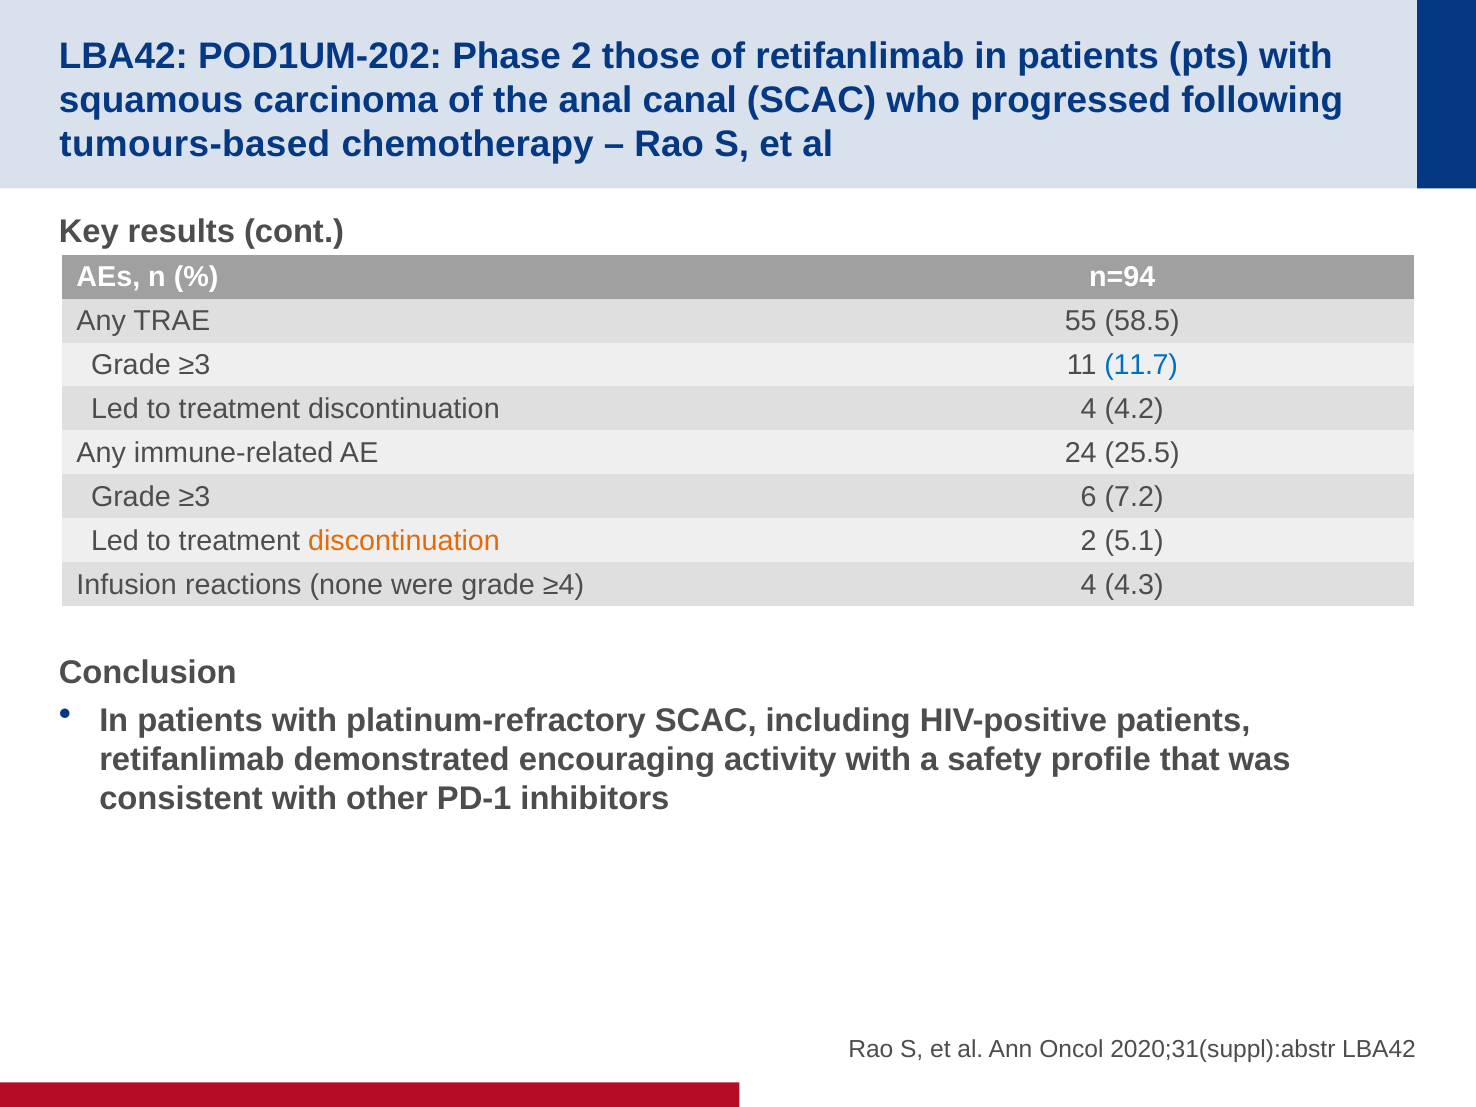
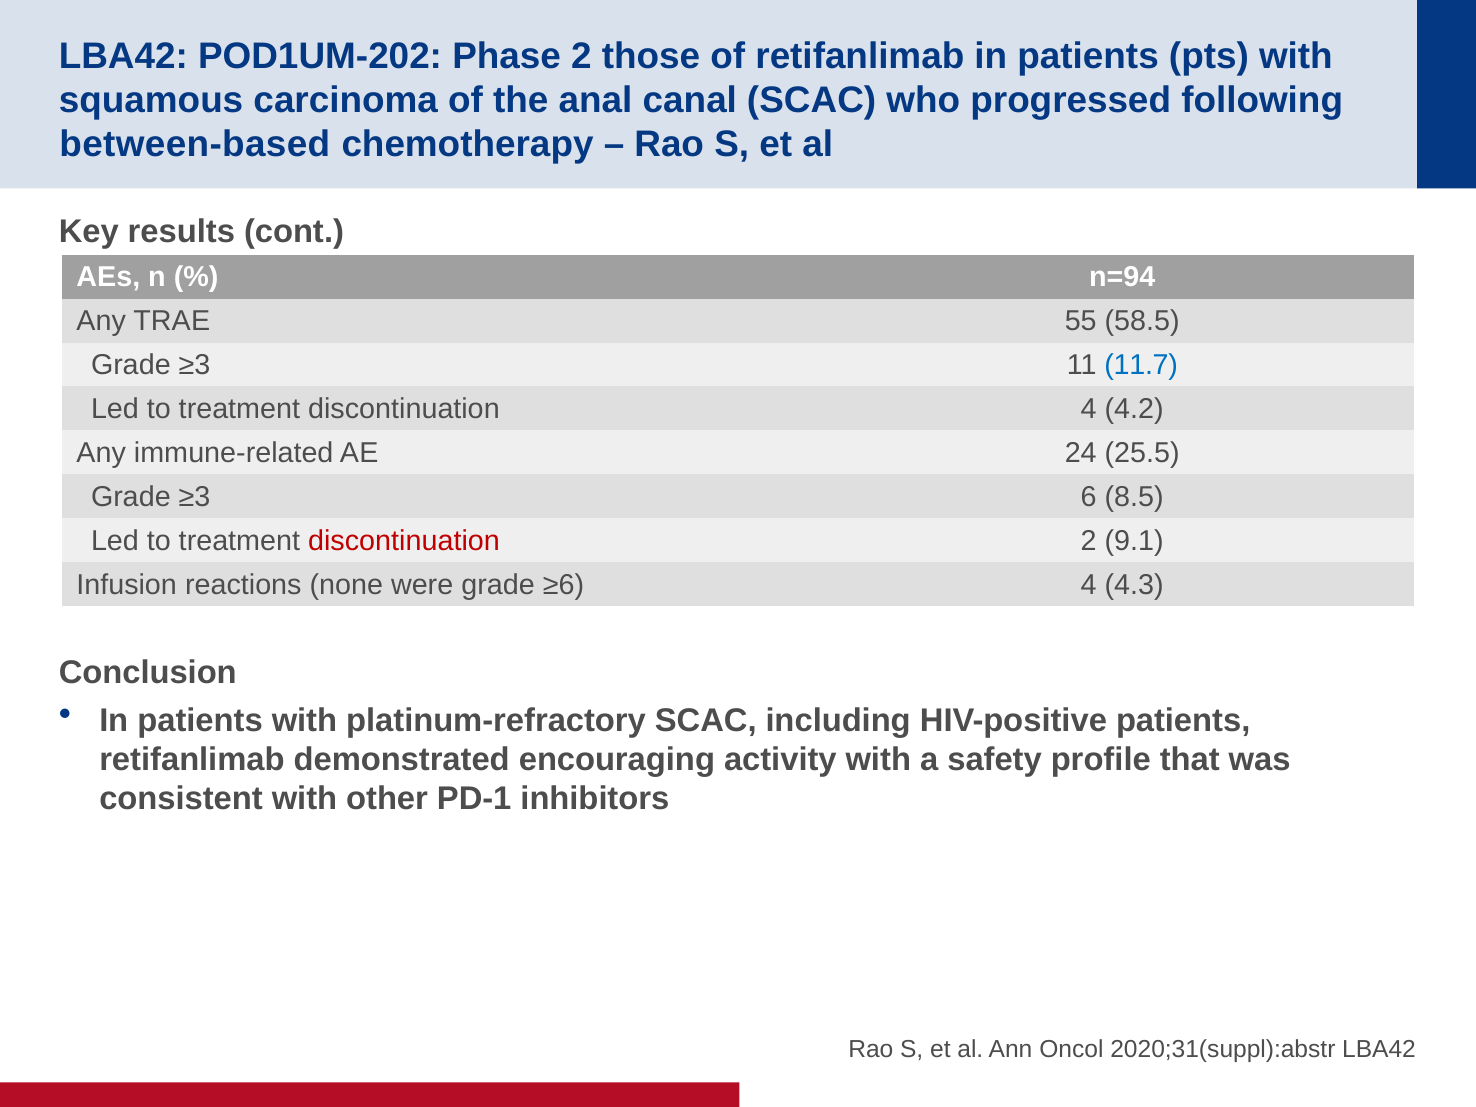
tumours-based: tumours-based -> between-based
7.2: 7.2 -> 8.5
discontinuation at (404, 541) colour: orange -> red
5.1: 5.1 -> 9.1
≥4: ≥4 -> ≥6
